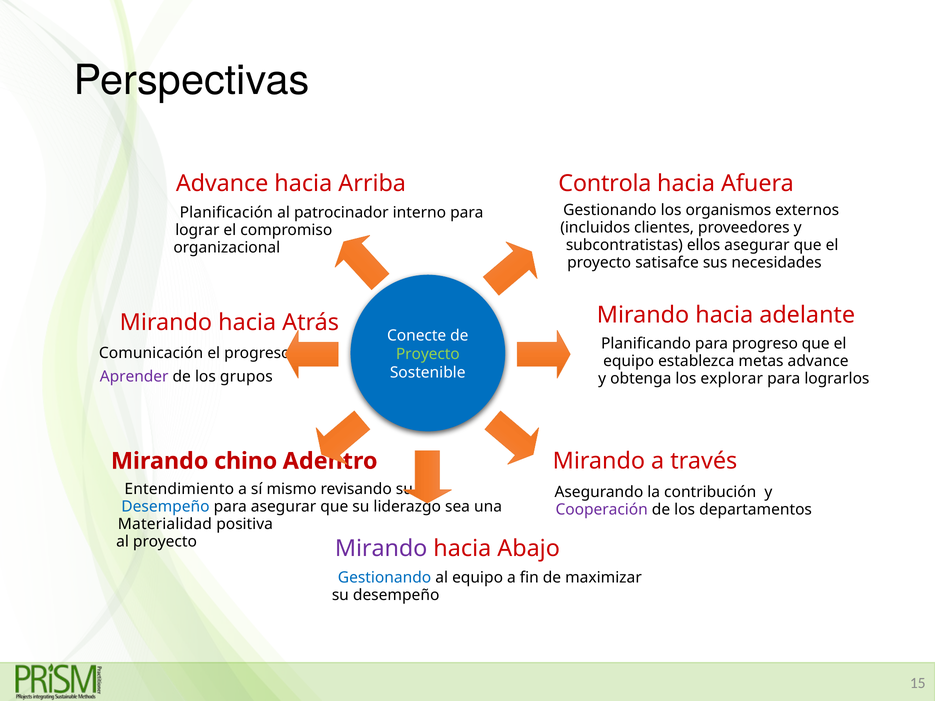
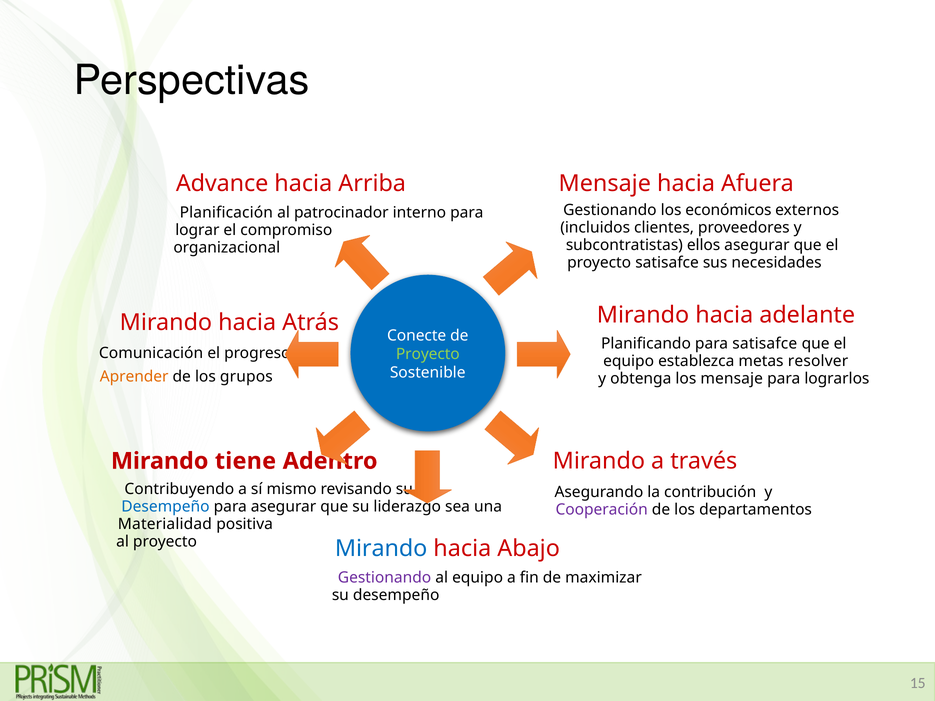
Controla at (605, 184): Controla -> Mensaje
organismos: organismos -> económicos
para progreso: progreso -> satisafce
metas advance: advance -> resolver
Aprender colour: purple -> orange
los explorar: explorar -> mensaje
chino: chino -> tiene
Entendimiento: Entendimiento -> Contribuyendo
Mirando at (381, 549) colour: purple -> blue
Gestionando at (385, 578) colour: blue -> purple
